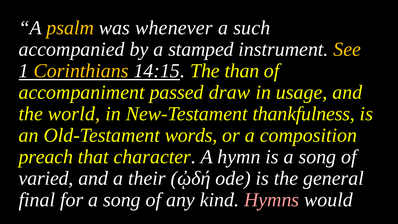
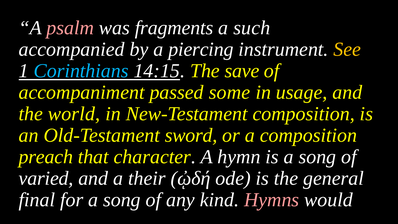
psalm colour: yellow -> pink
whenever: whenever -> fragments
stamped: stamped -> piercing
Corinthians colour: yellow -> light blue
than: than -> save
draw: draw -> some
New-Testament thankfulness: thankfulness -> composition
words: words -> sword
